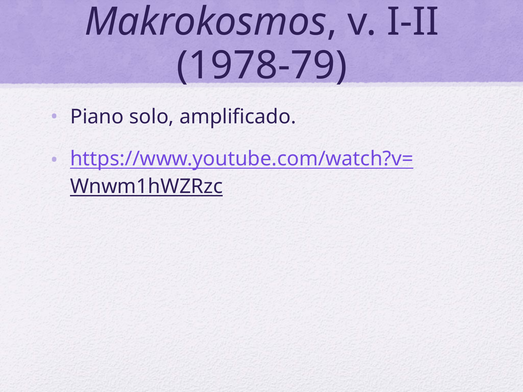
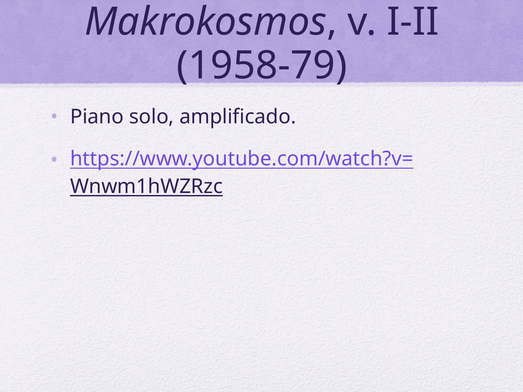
1978-79: 1978-79 -> 1958-79
